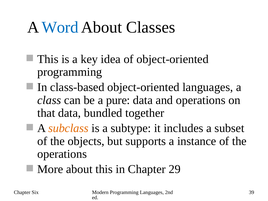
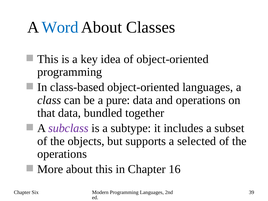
subclass colour: orange -> purple
instance: instance -> selected
29: 29 -> 16
